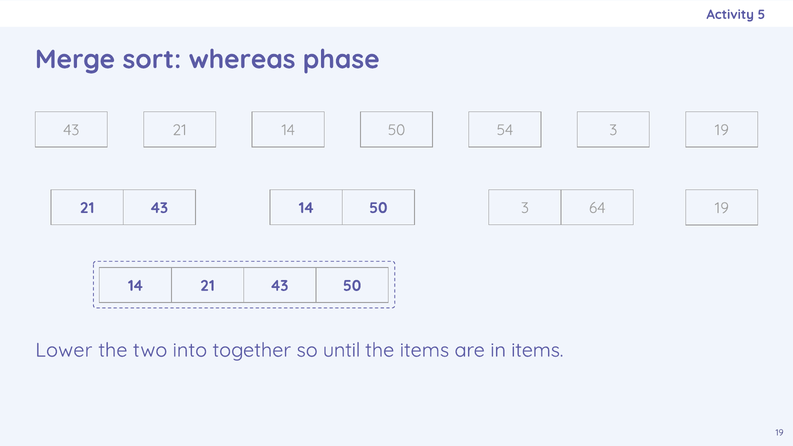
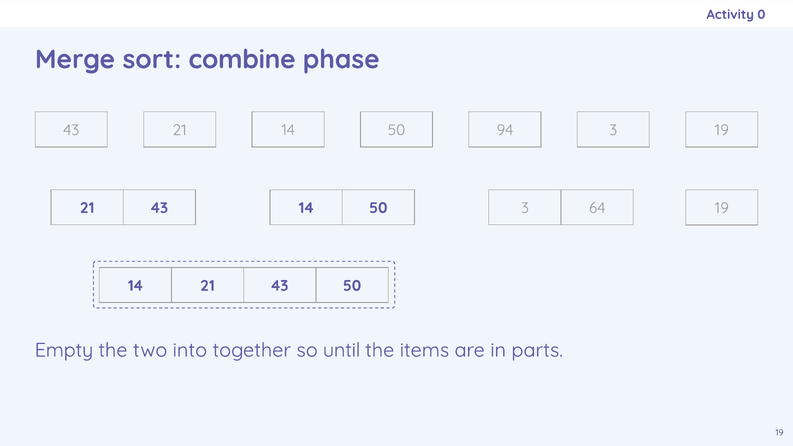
5: 5 -> 0
whereas: whereas -> combine
54: 54 -> 94
Lower: Lower -> Empty
in items: items -> parts
